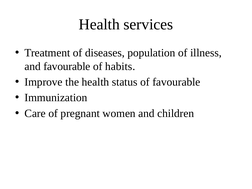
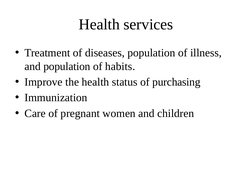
and favourable: favourable -> population
of favourable: favourable -> purchasing
